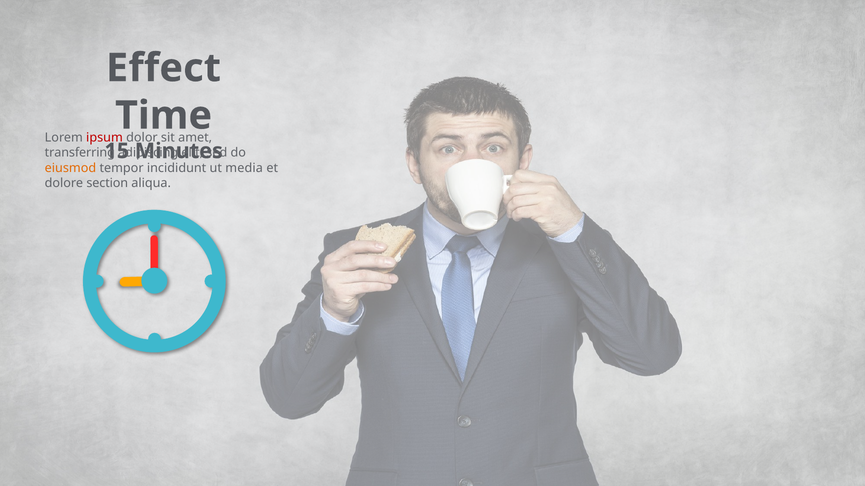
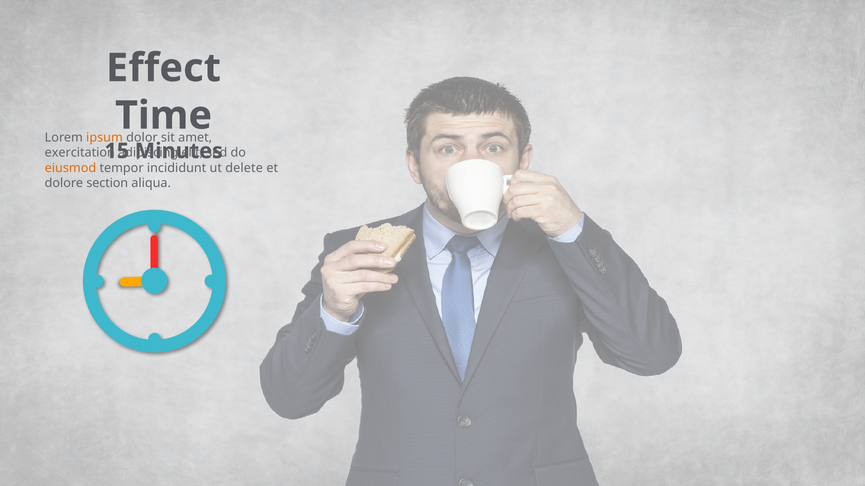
ipsum colour: red -> orange
transferring: transferring -> exercitation
media: media -> delete
